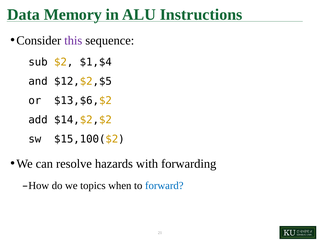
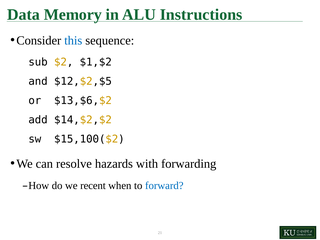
this colour: purple -> blue
$1,$4: $1,$4 -> $1,$2
topics: topics -> recent
